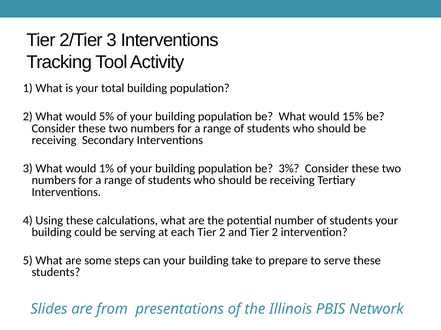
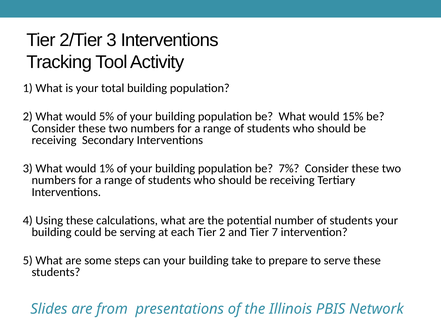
3%: 3% -> 7%
and Tier 2: 2 -> 7
